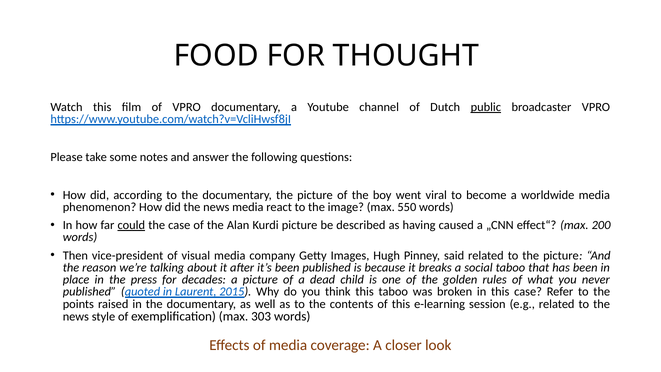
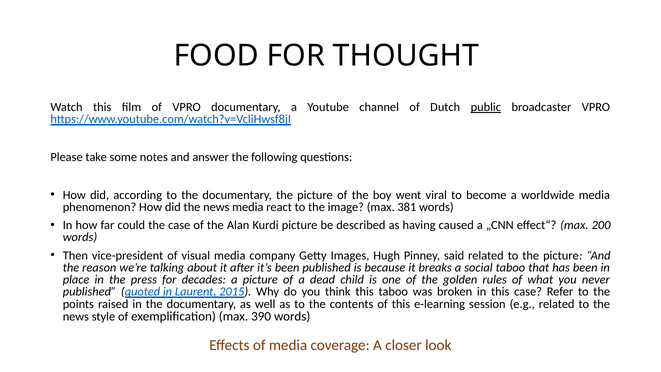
550: 550 -> 381
could underline: present -> none
303: 303 -> 390
